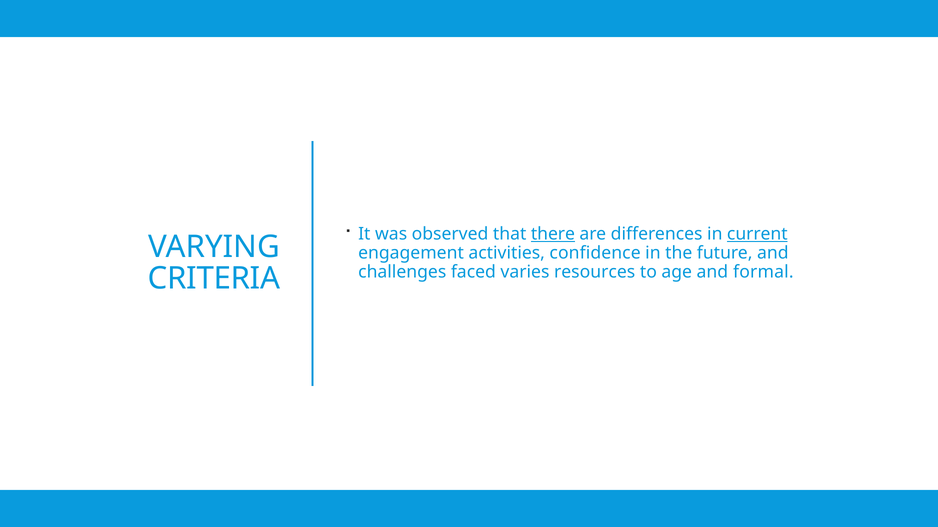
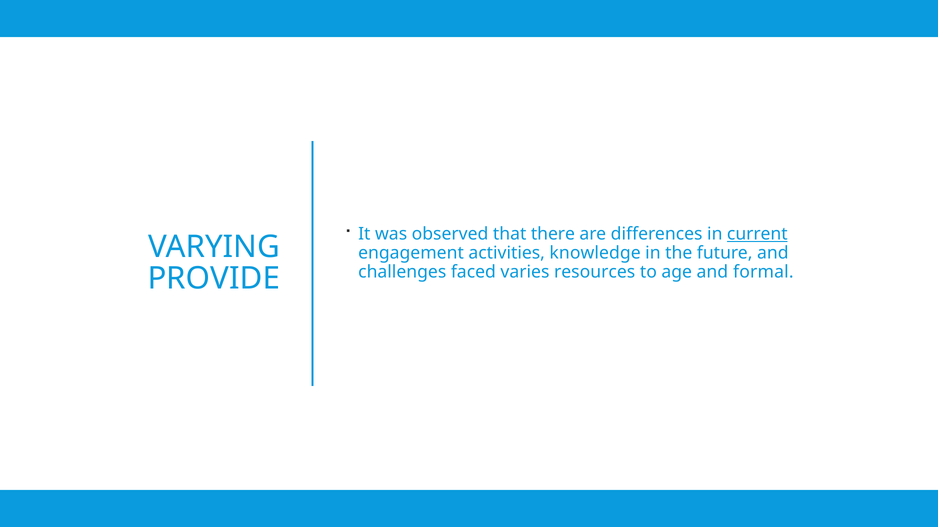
there underline: present -> none
confidence: confidence -> knowledge
CRITERIA: CRITERIA -> PROVIDE
